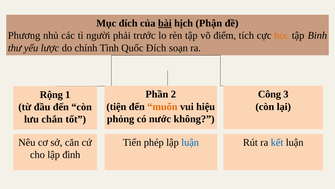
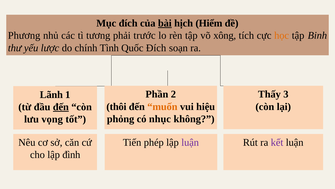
Phận: Phận -> Hiểm
người: người -> tương
điểm: điểm -> xông
Công: Công -> Thấy
Rộng: Rộng -> Lãnh
tiện: tiện -> thôi
đến at (61, 107) underline: none -> present
nước: nước -> nhục
chắn: chắn -> vọng
luận at (190, 142) colour: blue -> purple
kết colour: blue -> purple
